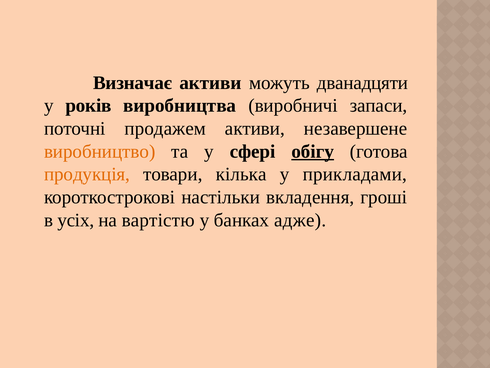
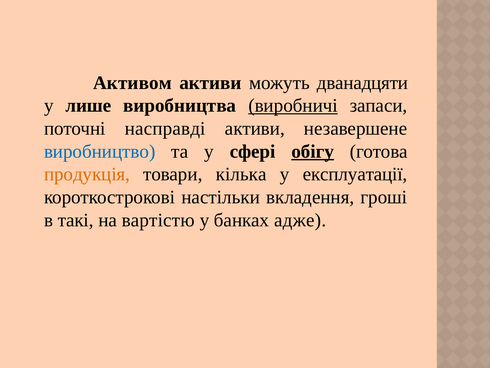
Визначає: Визначає -> Активом
років: років -> лише
виробничі underline: none -> present
продажем: продажем -> насправді
виробництво colour: orange -> blue
прикладами: прикладами -> експлуатації
усіх: усіх -> такі
